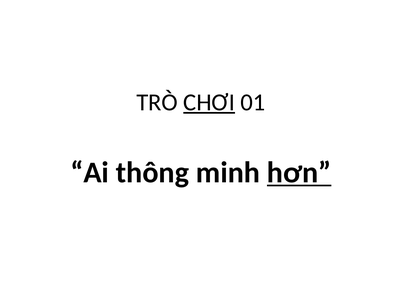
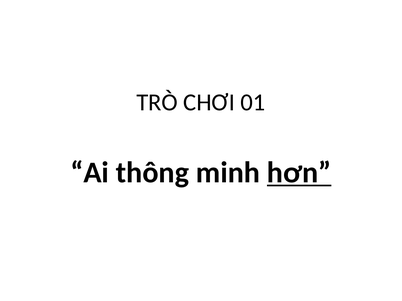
CHƠI underline: present -> none
